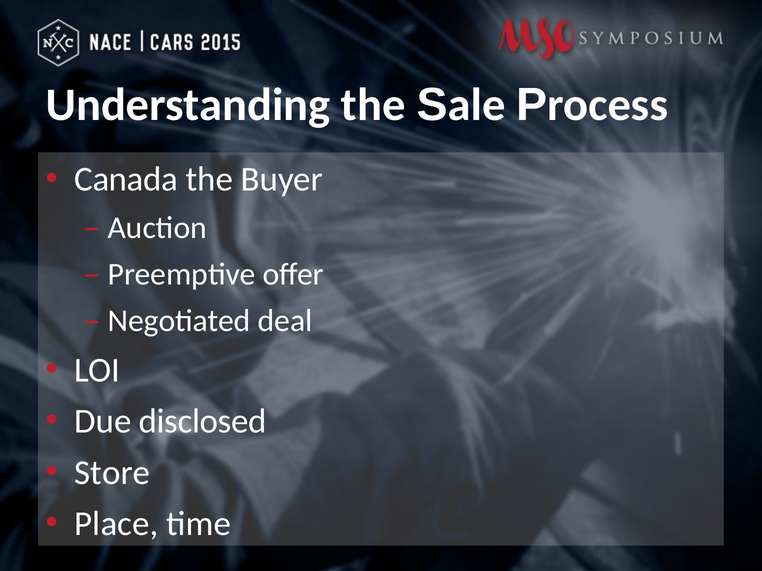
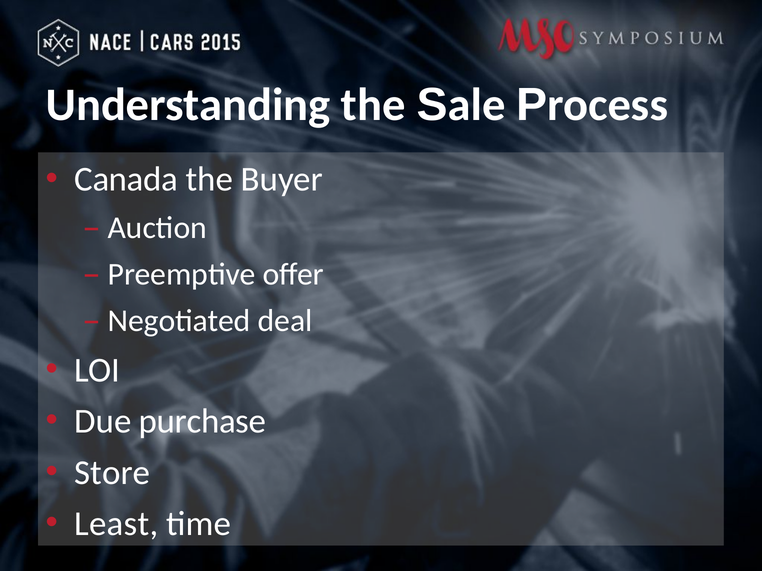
disclosed: disclosed -> purchase
Place: Place -> Least
